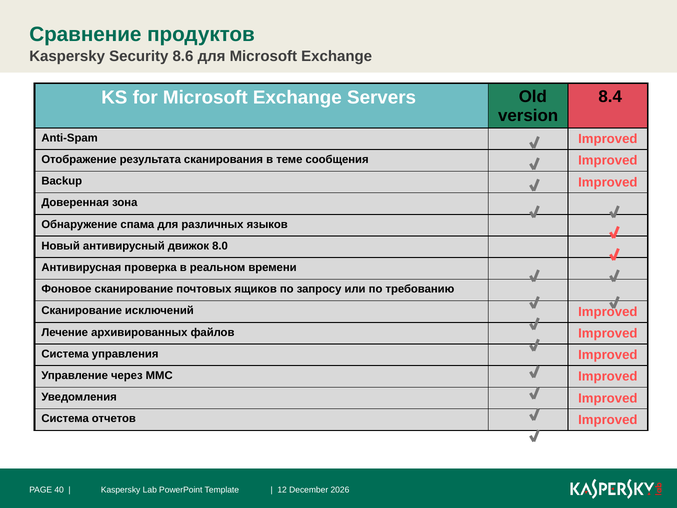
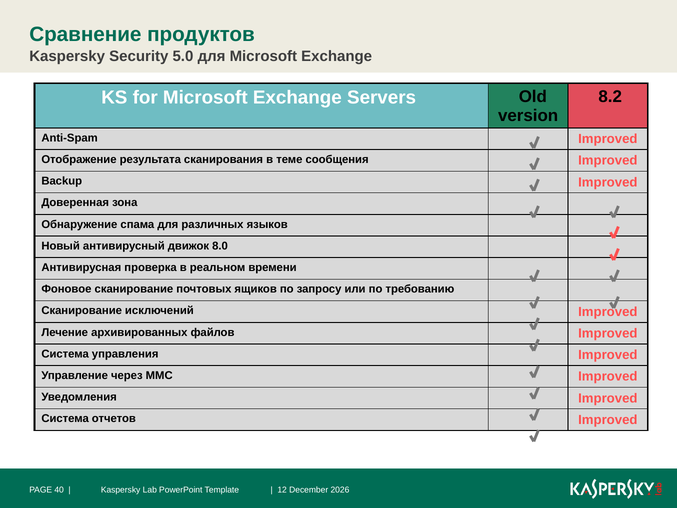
8.6: 8.6 -> 5.0
8.4: 8.4 -> 8.2
